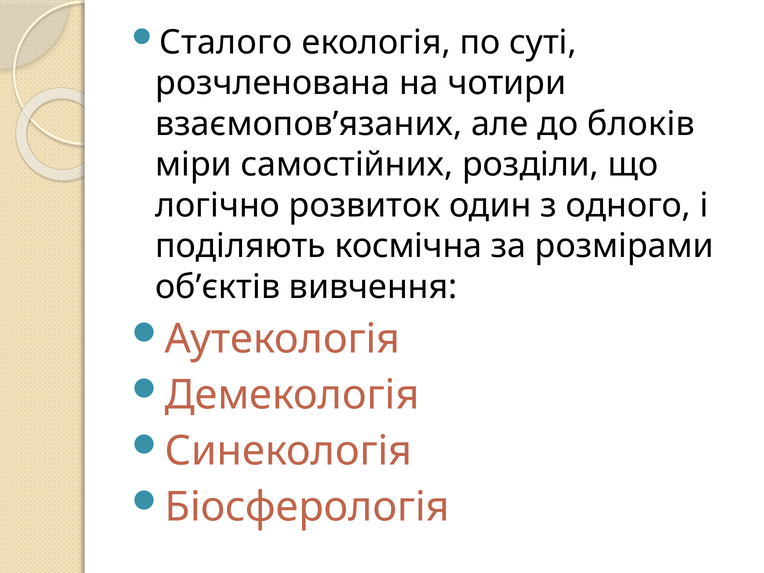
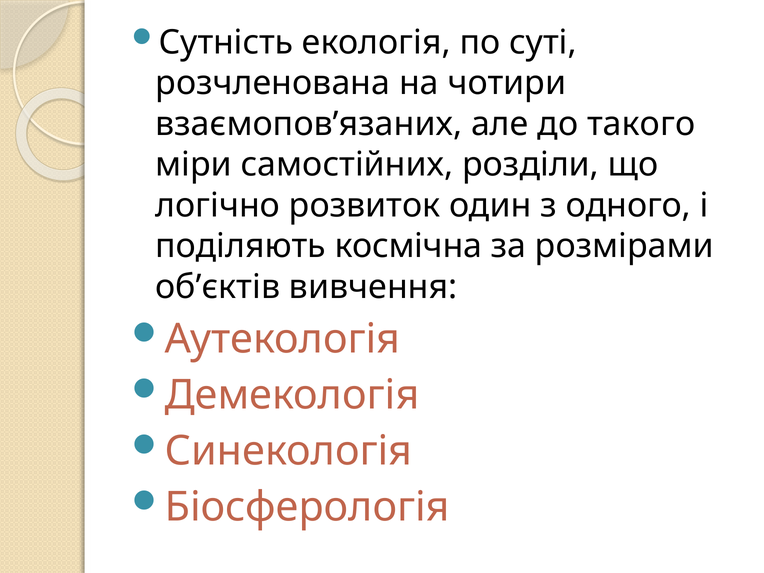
Сталого: Сталого -> Сутність
блоків: блоків -> такого
